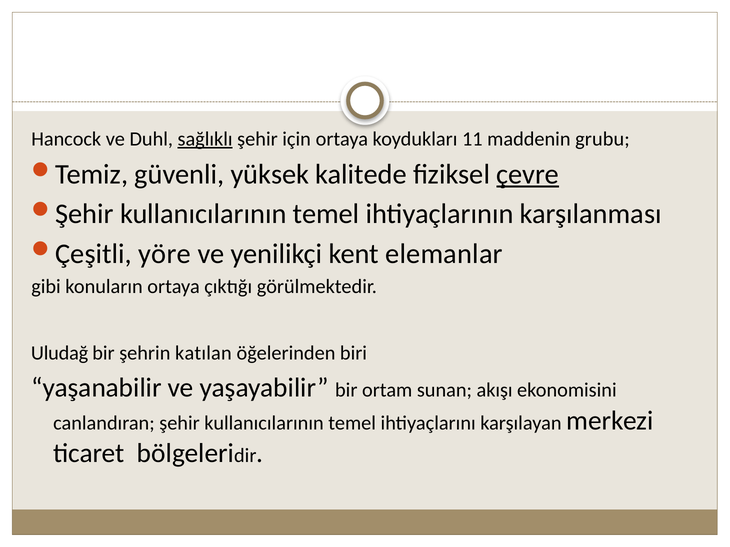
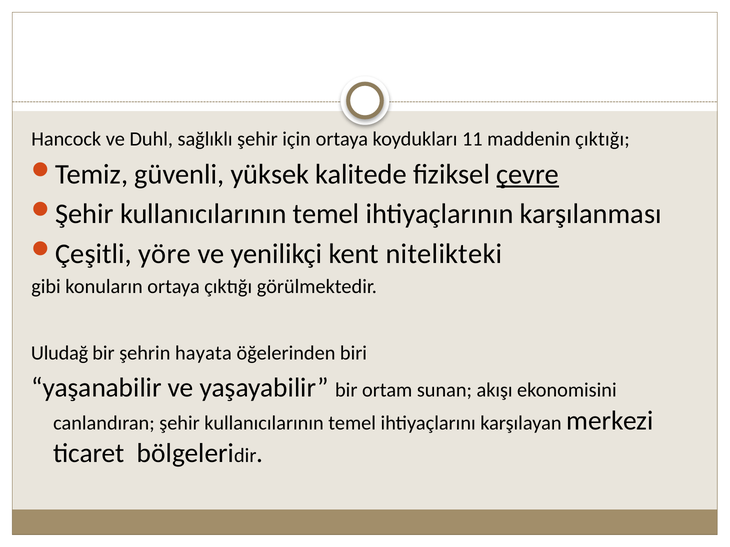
sağlıklı underline: present -> none
maddenin grubu: grubu -> çıktığı
elemanlar: elemanlar -> nitelikteki
katılan: katılan -> hayata
